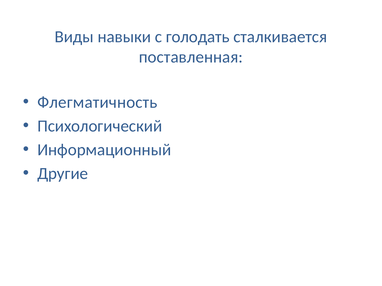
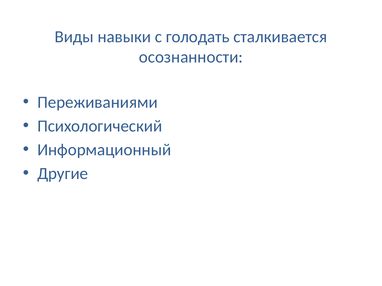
поставленная: поставленная -> осознанности
Флегматичность: Флегматичность -> Переживаниями
